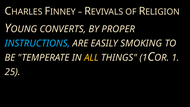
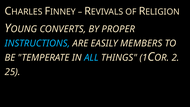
SMOKING: SMOKING -> MEMBERS
ALL colour: yellow -> light blue
1 at (175, 58): 1 -> 2
